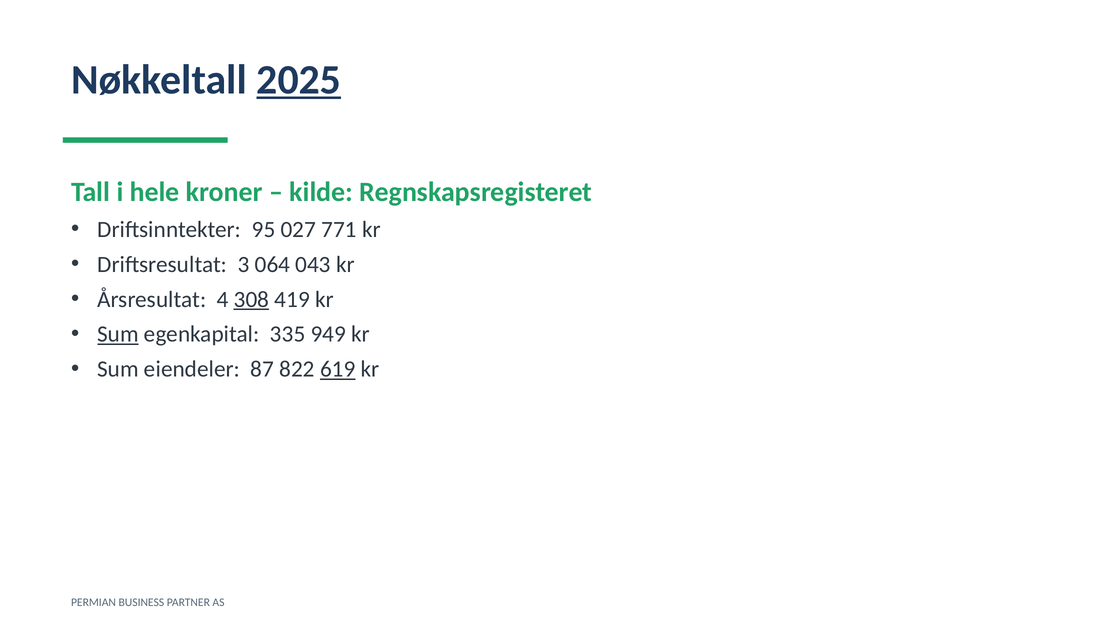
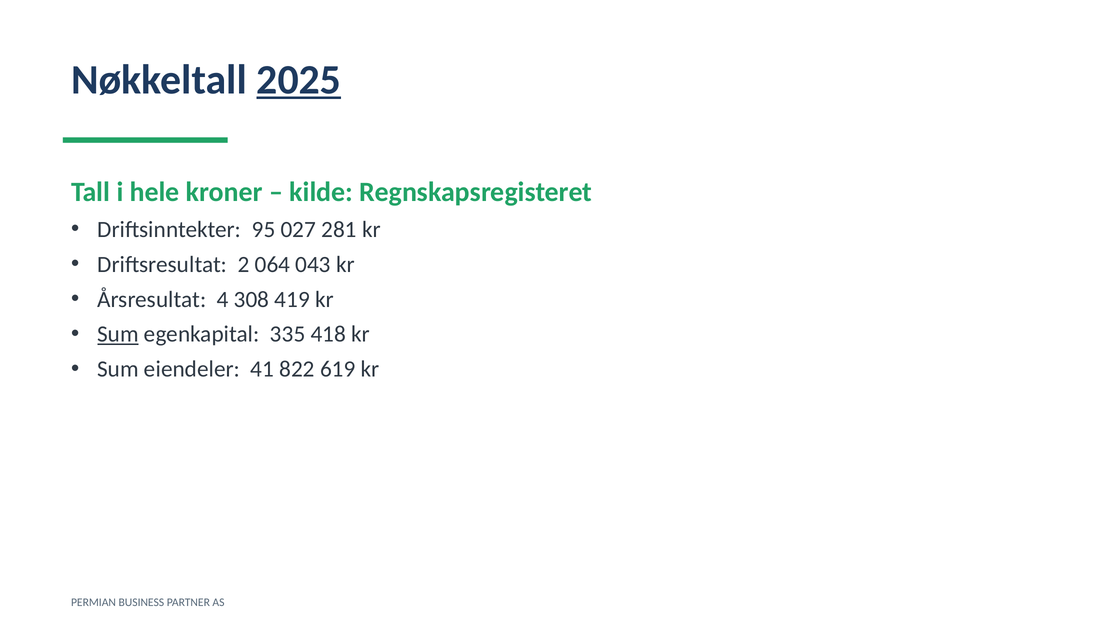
771: 771 -> 281
3: 3 -> 2
308 underline: present -> none
949: 949 -> 418
87: 87 -> 41
619 underline: present -> none
